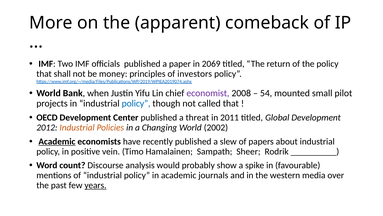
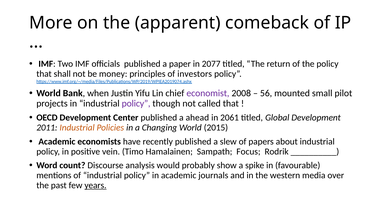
2069: 2069 -> 2077
54: 54 -> 56
policy at (136, 103) colour: blue -> purple
threat: threat -> ahead
2011: 2011 -> 2061
2012: 2012 -> 2011
2002: 2002 -> 2015
Academic at (57, 141) underline: present -> none
Sheer: Sheer -> Focus
